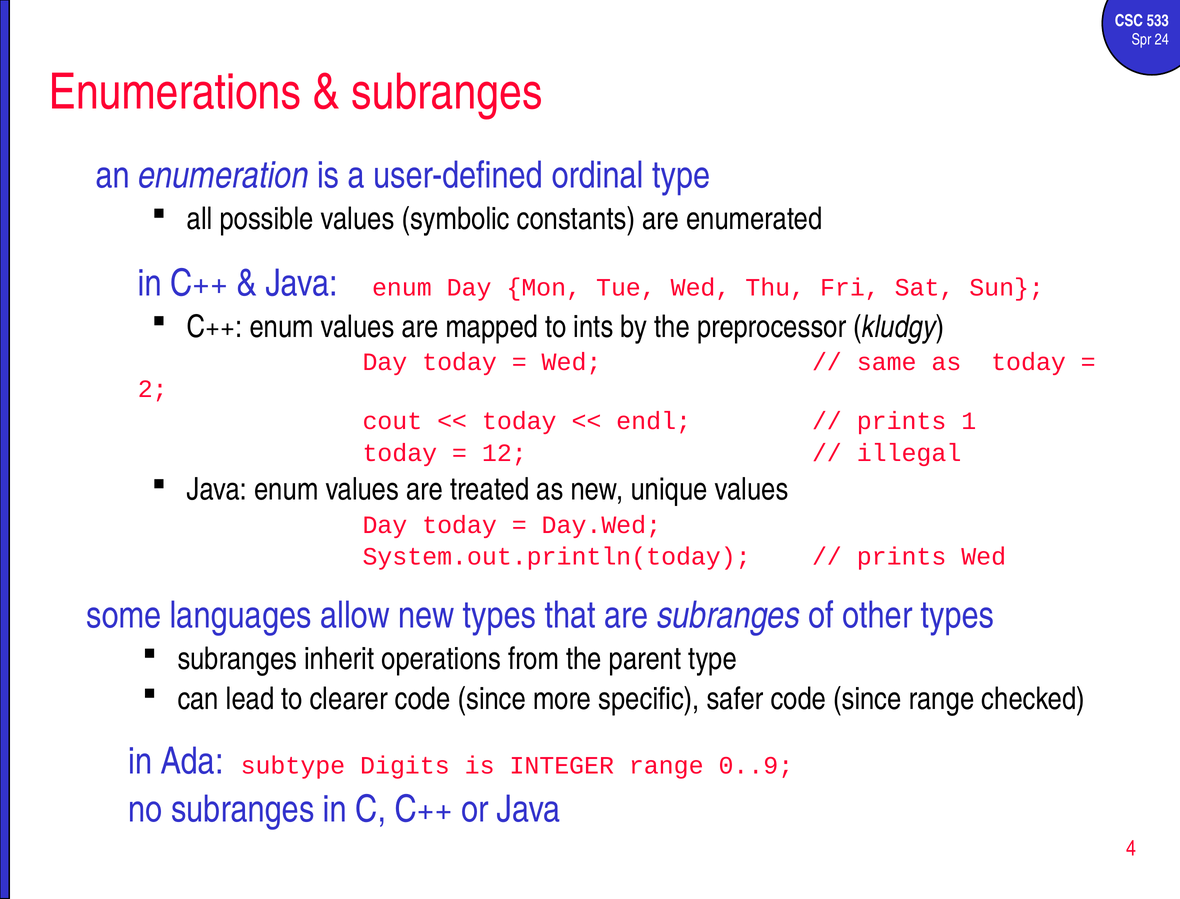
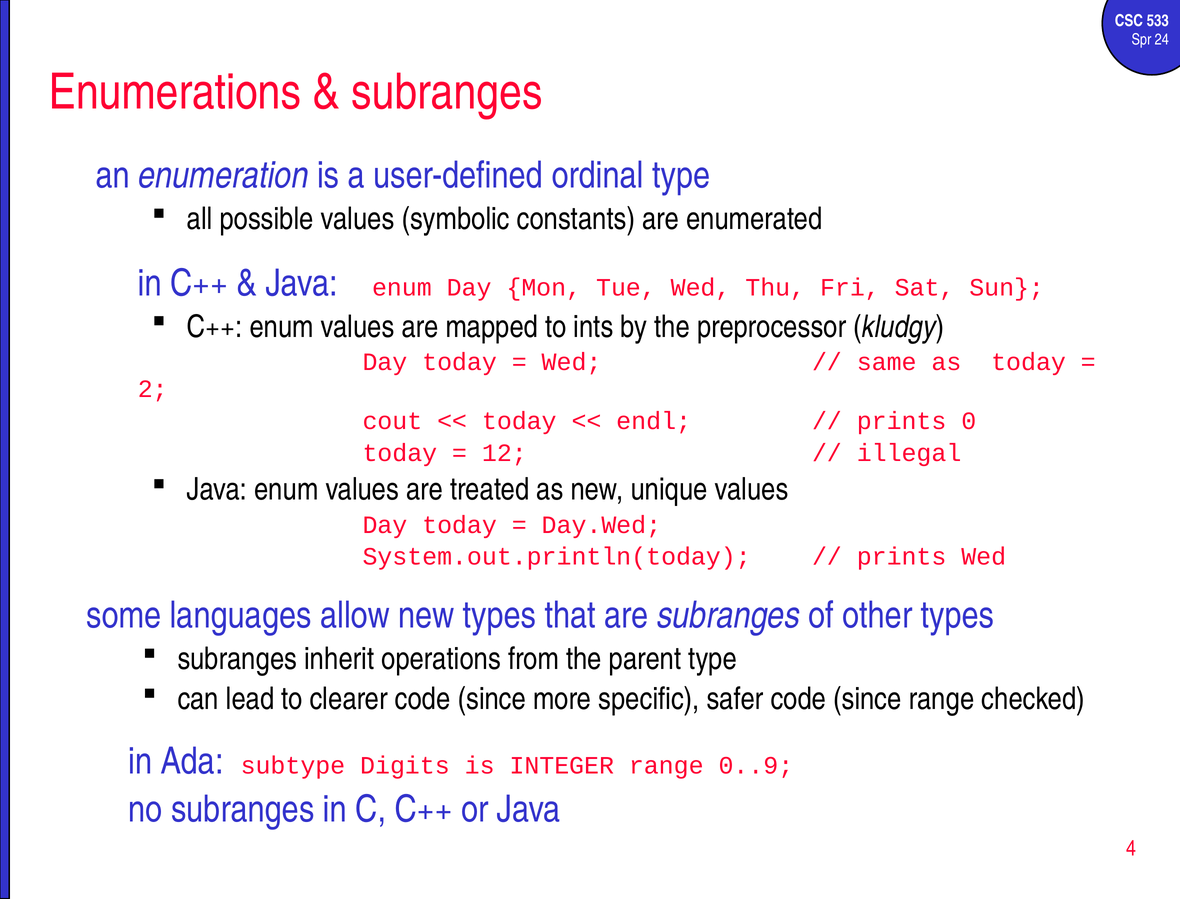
1: 1 -> 0
